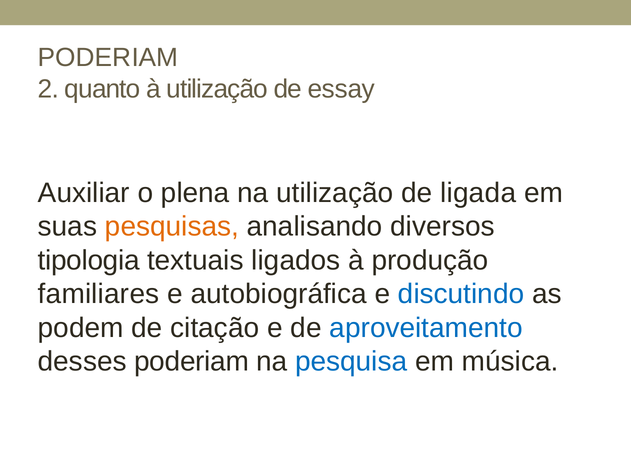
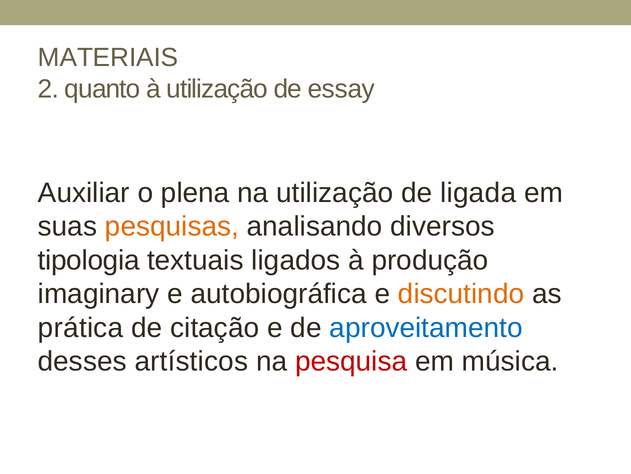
PODERIAM at (108, 58): PODERIAM -> MATERIAIS
familiares: familiares -> imaginary
discutindo colour: blue -> orange
podem: podem -> prática
desses poderiam: poderiam -> artísticos
pesquisa colour: blue -> red
